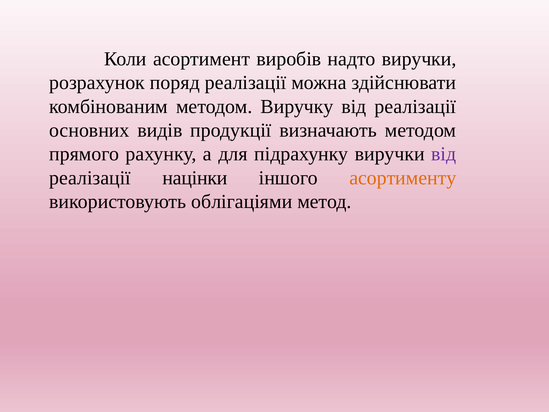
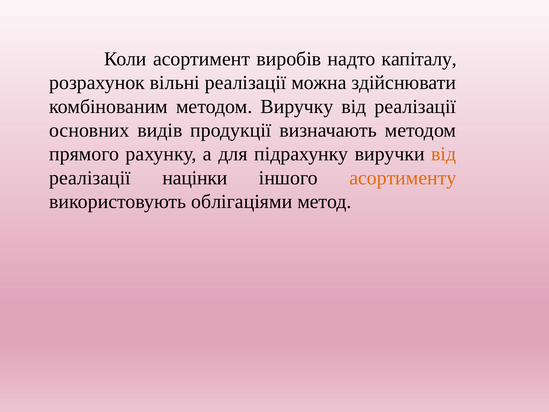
надто виручки: виручки -> капіталу
поряд: поряд -> вільні
від at (444, 154) colour: purple -> orange
